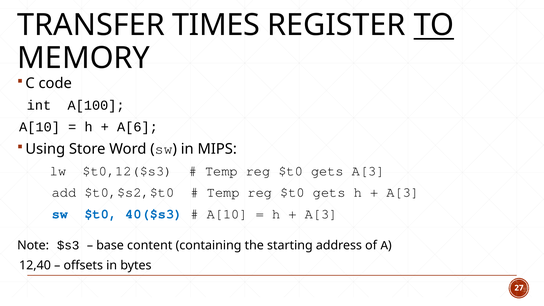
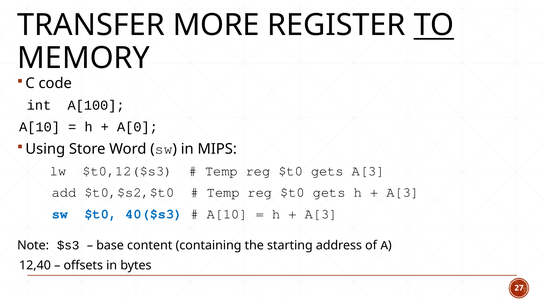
TIMES: TIMES -> MORE
A[6: A[6 -> A[0
